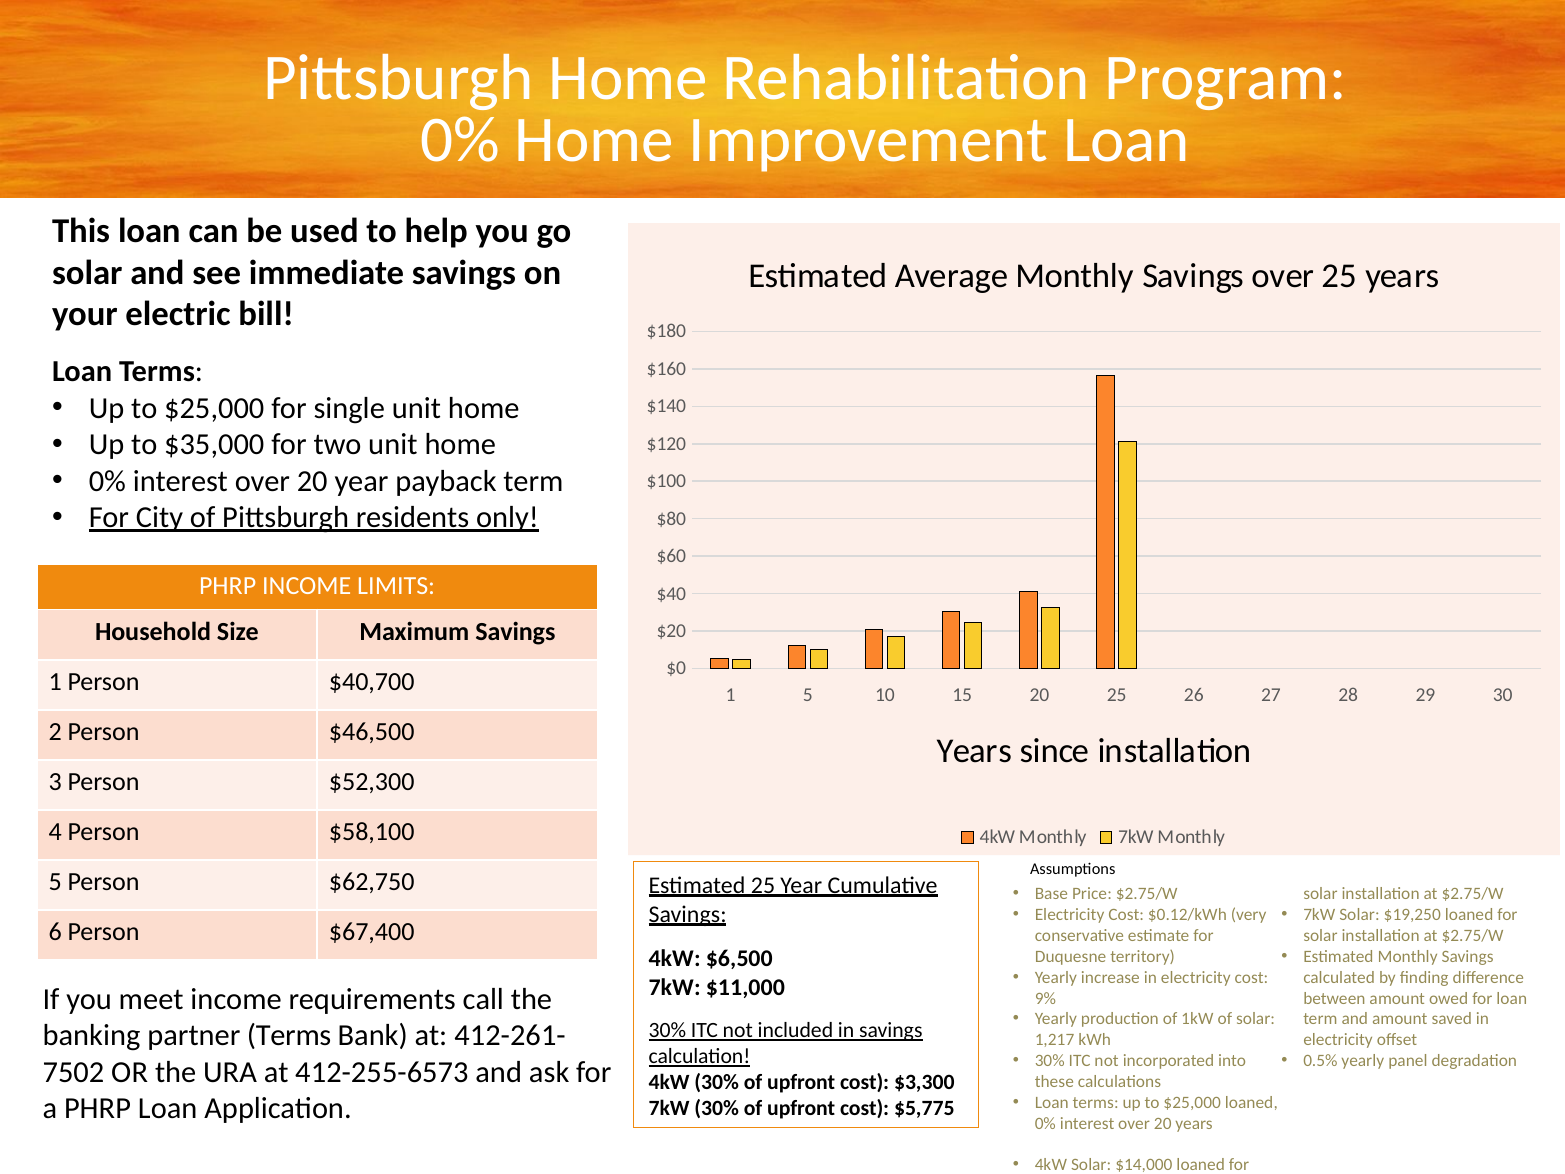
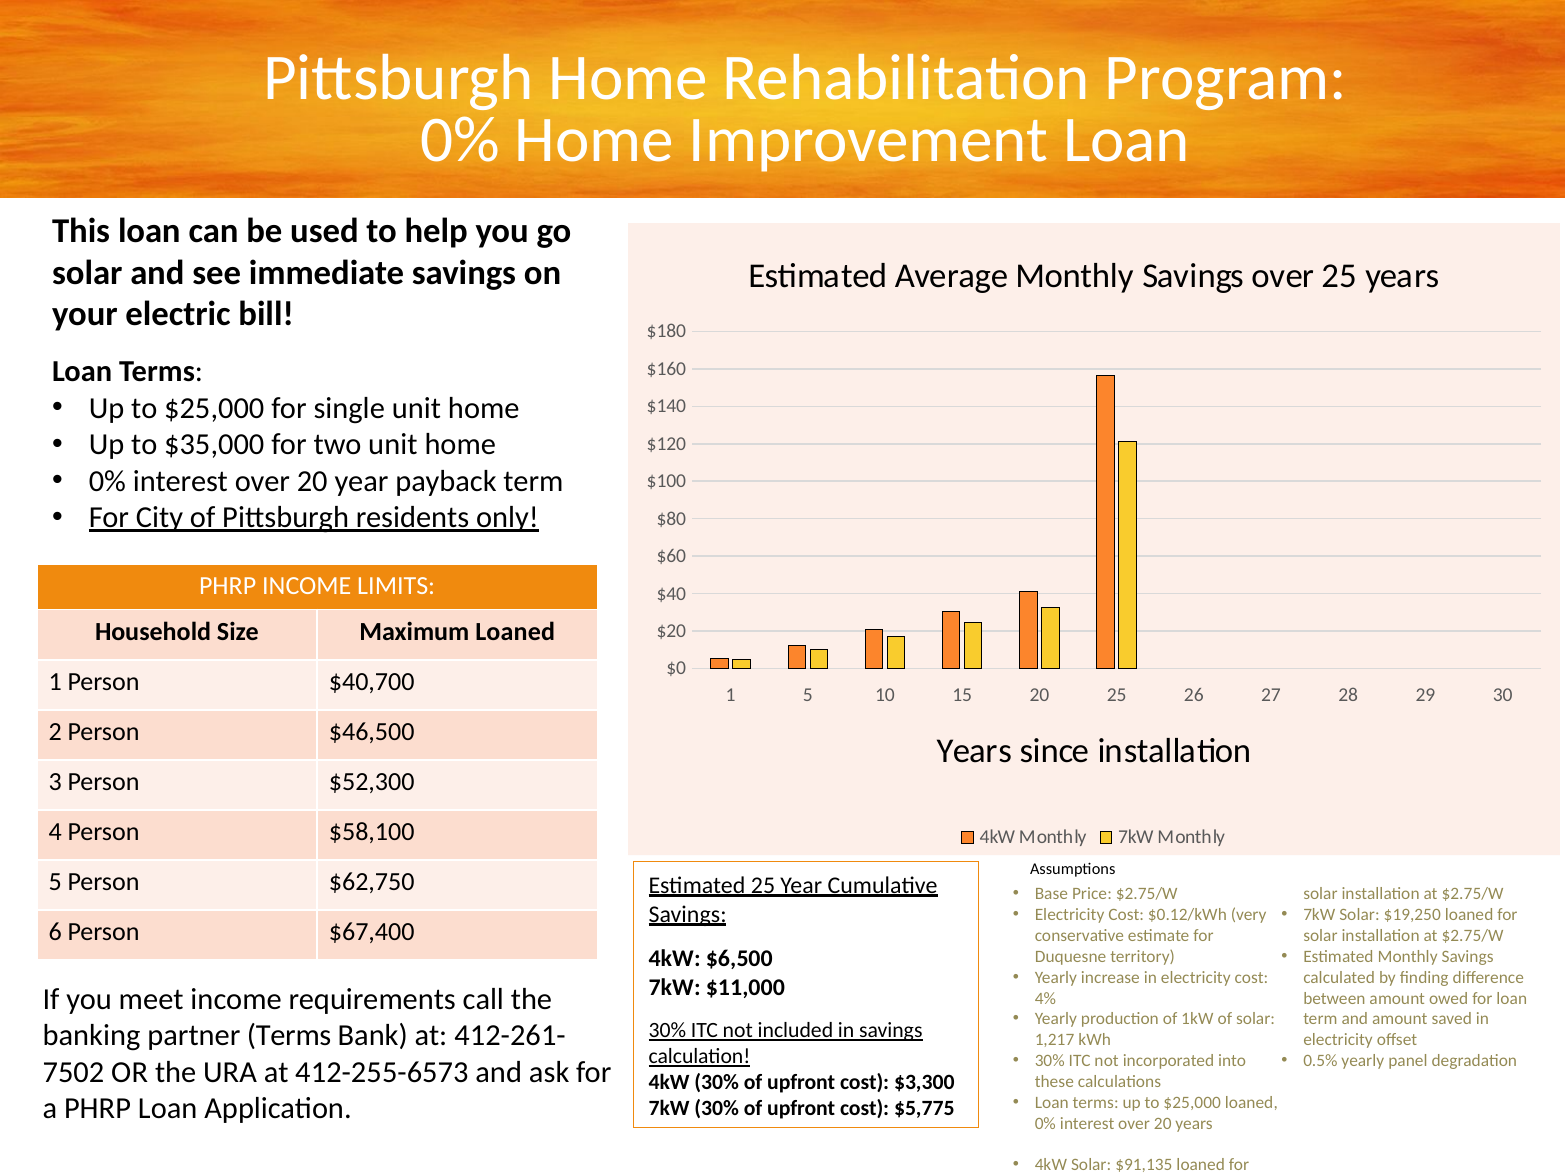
Maximum Savings: Savings -> Loaned
9%: 9% -> 4%
$14,000: $14,000 -> $91,135
